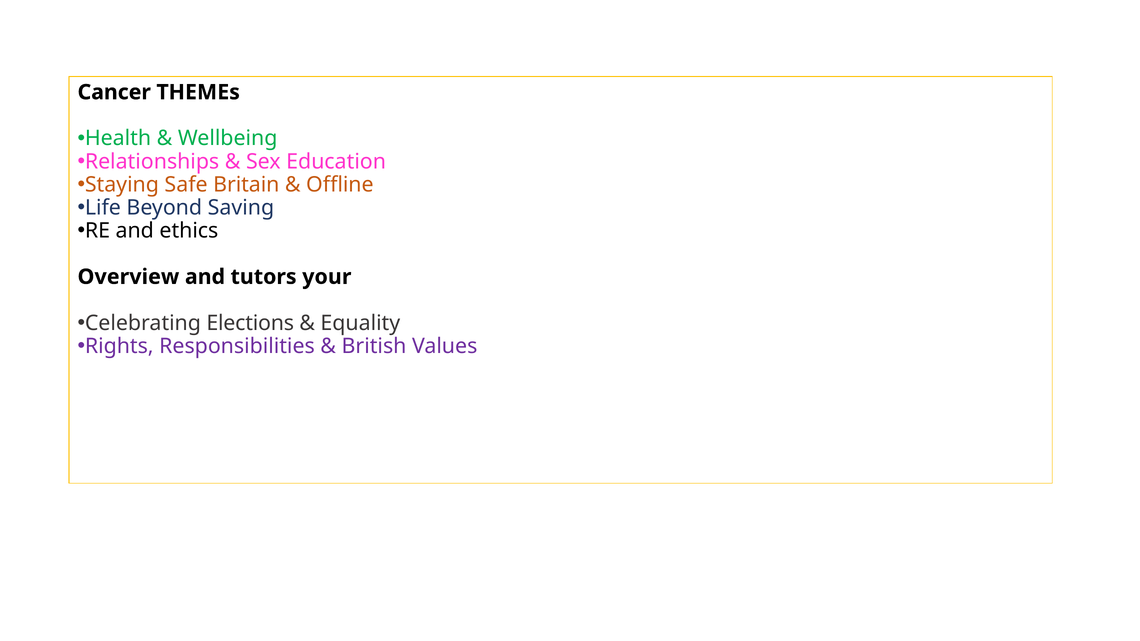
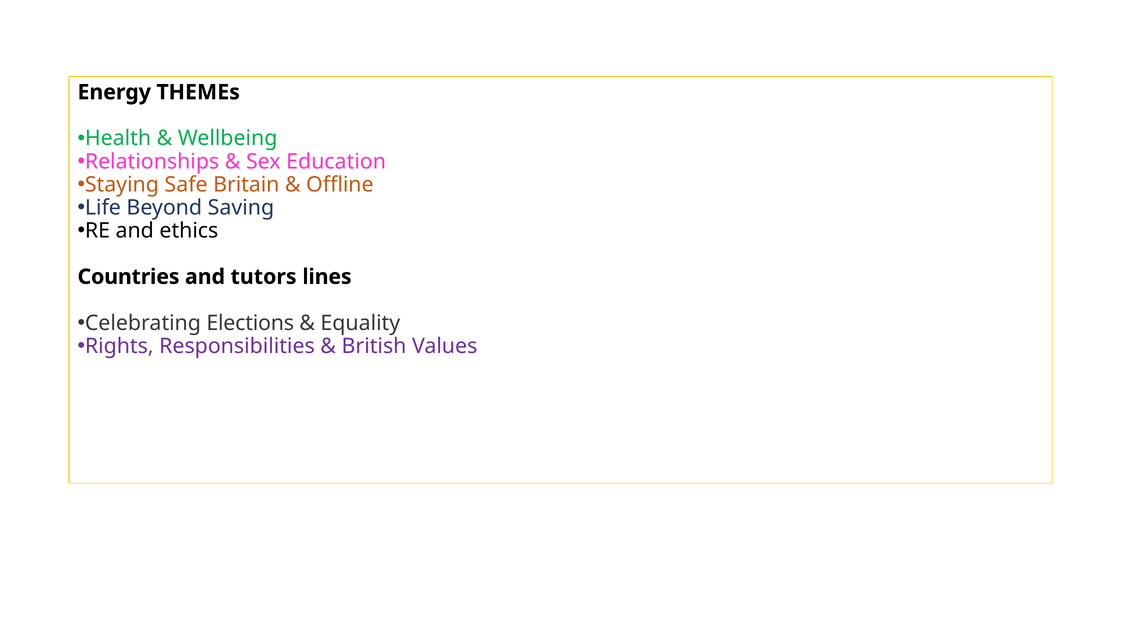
Cancer: Cancer -> Energy
Overview: Overview -> Countries
your: your -> lines
